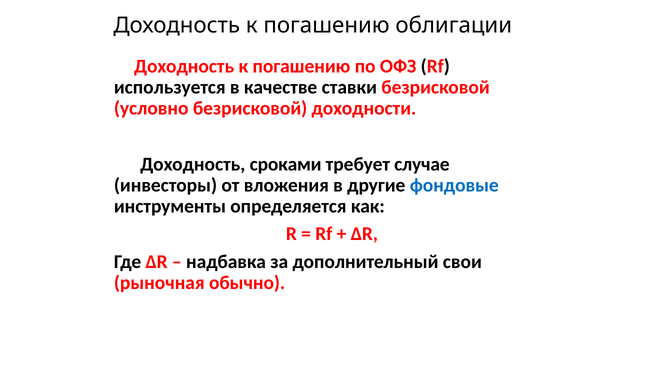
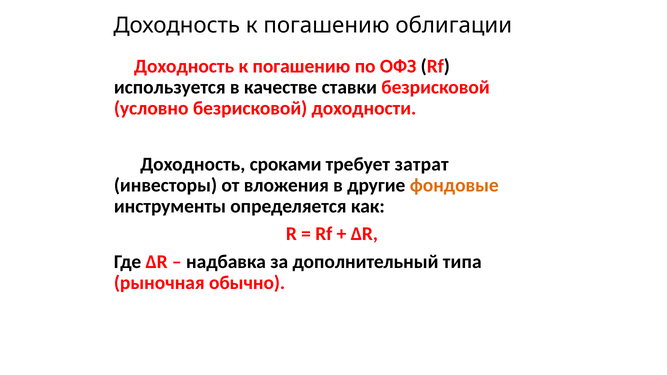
случае: случае -> затрат
фондовые colour: blue -> orange
свои: свои -> типа
